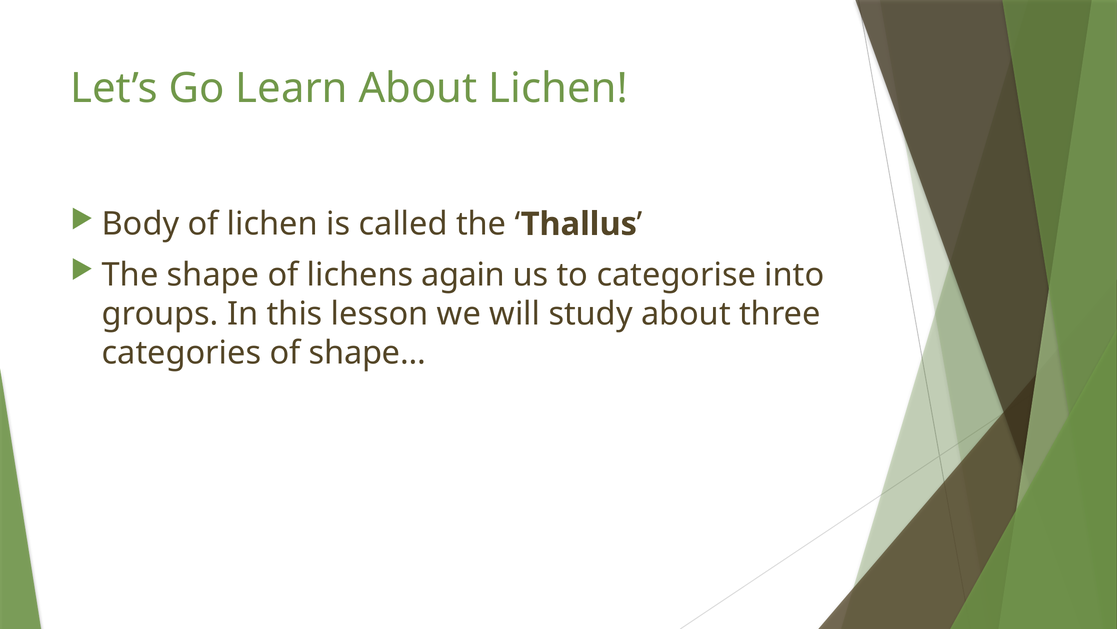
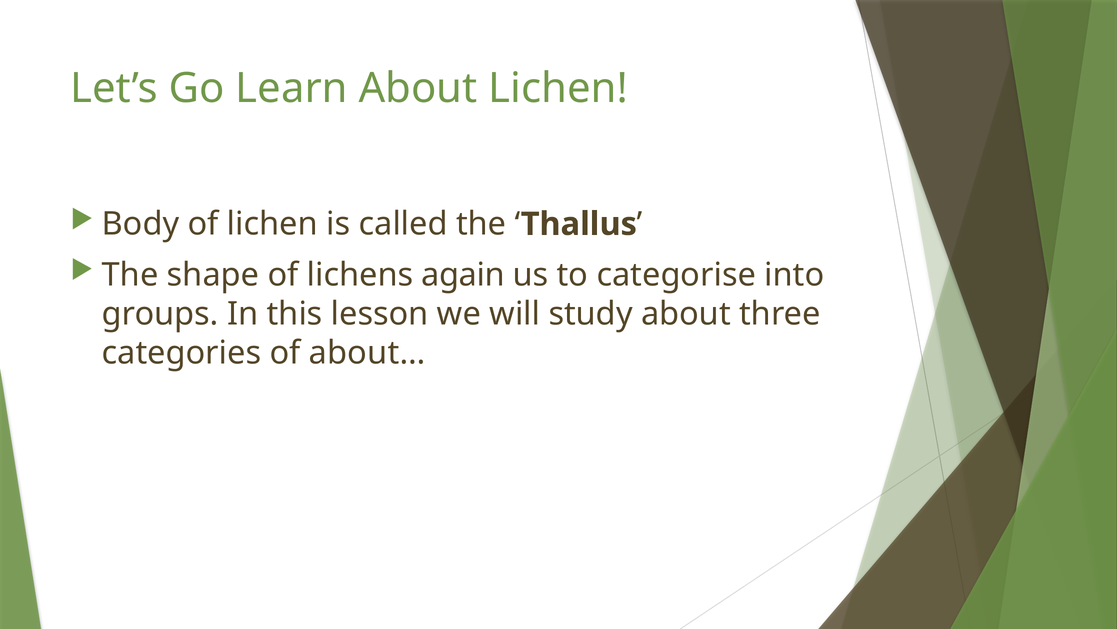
shape…: shape… -> about…
